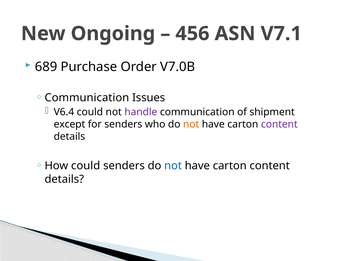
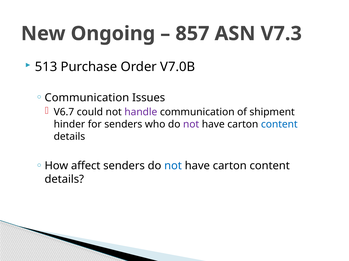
456: 456 -> 857
V7.1: V7.1 -> V7.3
689: 689 -> 513
V6.4: V6.4 -> V6.7
except: except -> hinder
not at (191, 125) colour: orange -> purple
content at (279, 125) colour: purple -> blue
How could: could -> affect
